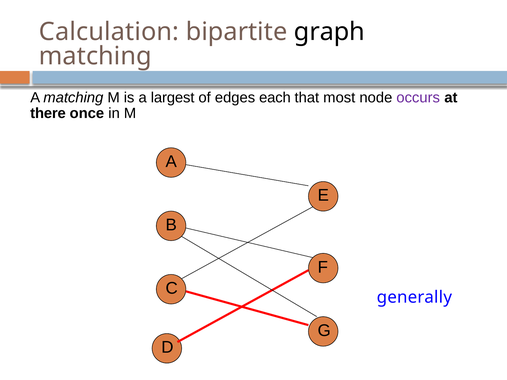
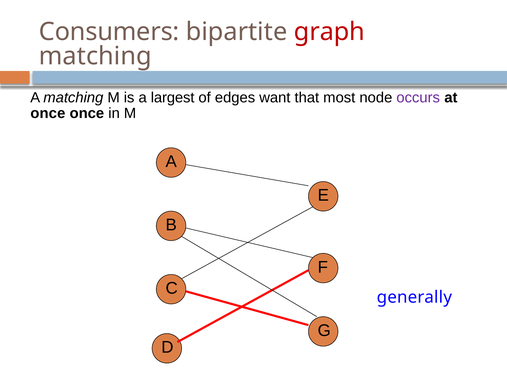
Calculation: Calculation -> Consumers
graph colour: black -> red
each: each -> want
there at (48, 114): there -> once
